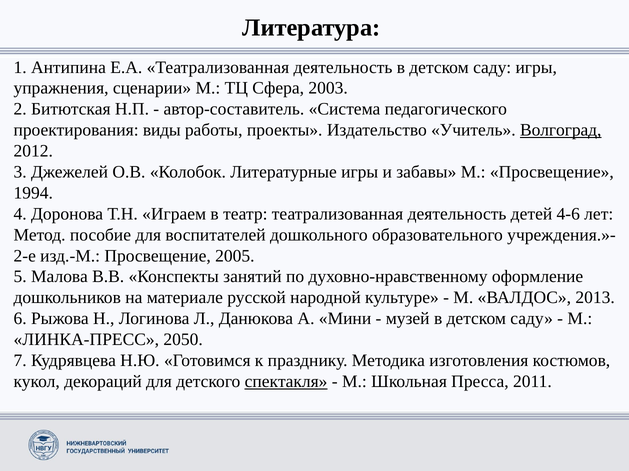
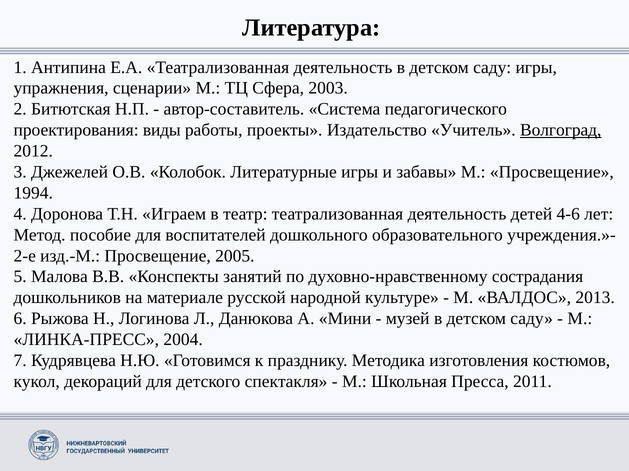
оформление: оформление -> сострадания
2050: 2050 -> 2004
спектакля underline: present -> none
